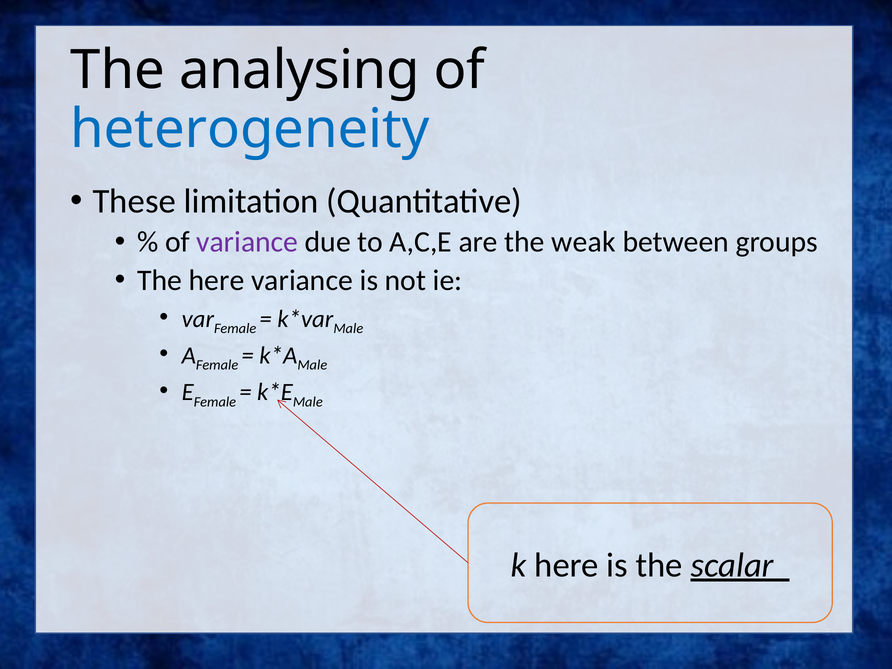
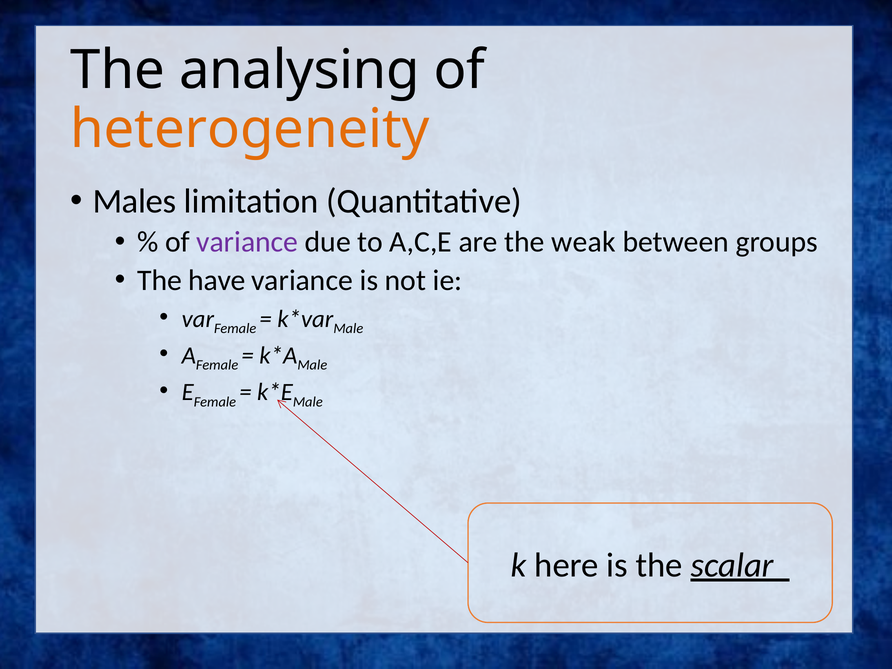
heterogeneity colour: blue -> orange
These: These -> Males
The here: here -> have
